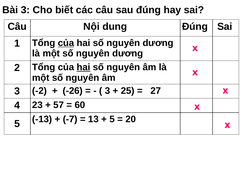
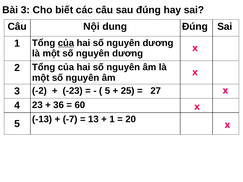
hai at (83, 67) underline: present -> none
-26: -26 -> -23
3 at (108, 91): 3 -> 5
57: 57 -> 36
5 at (112, 119): 5 -> 1
